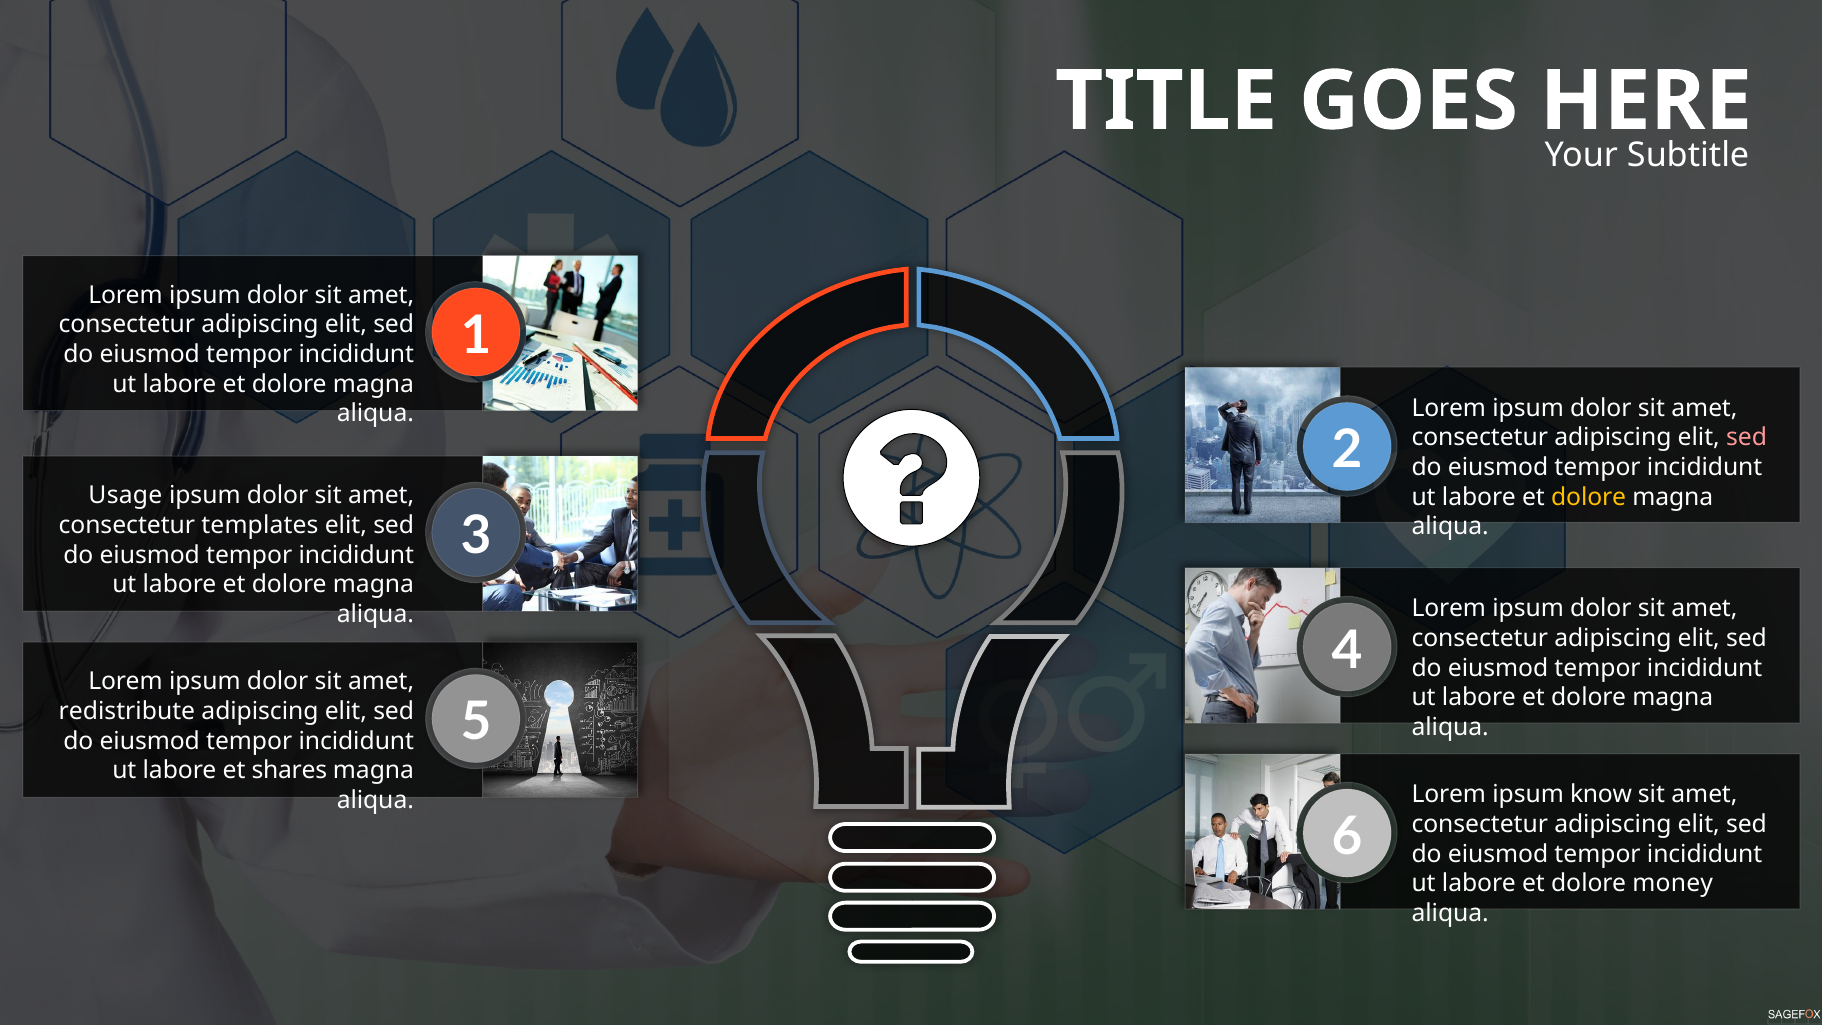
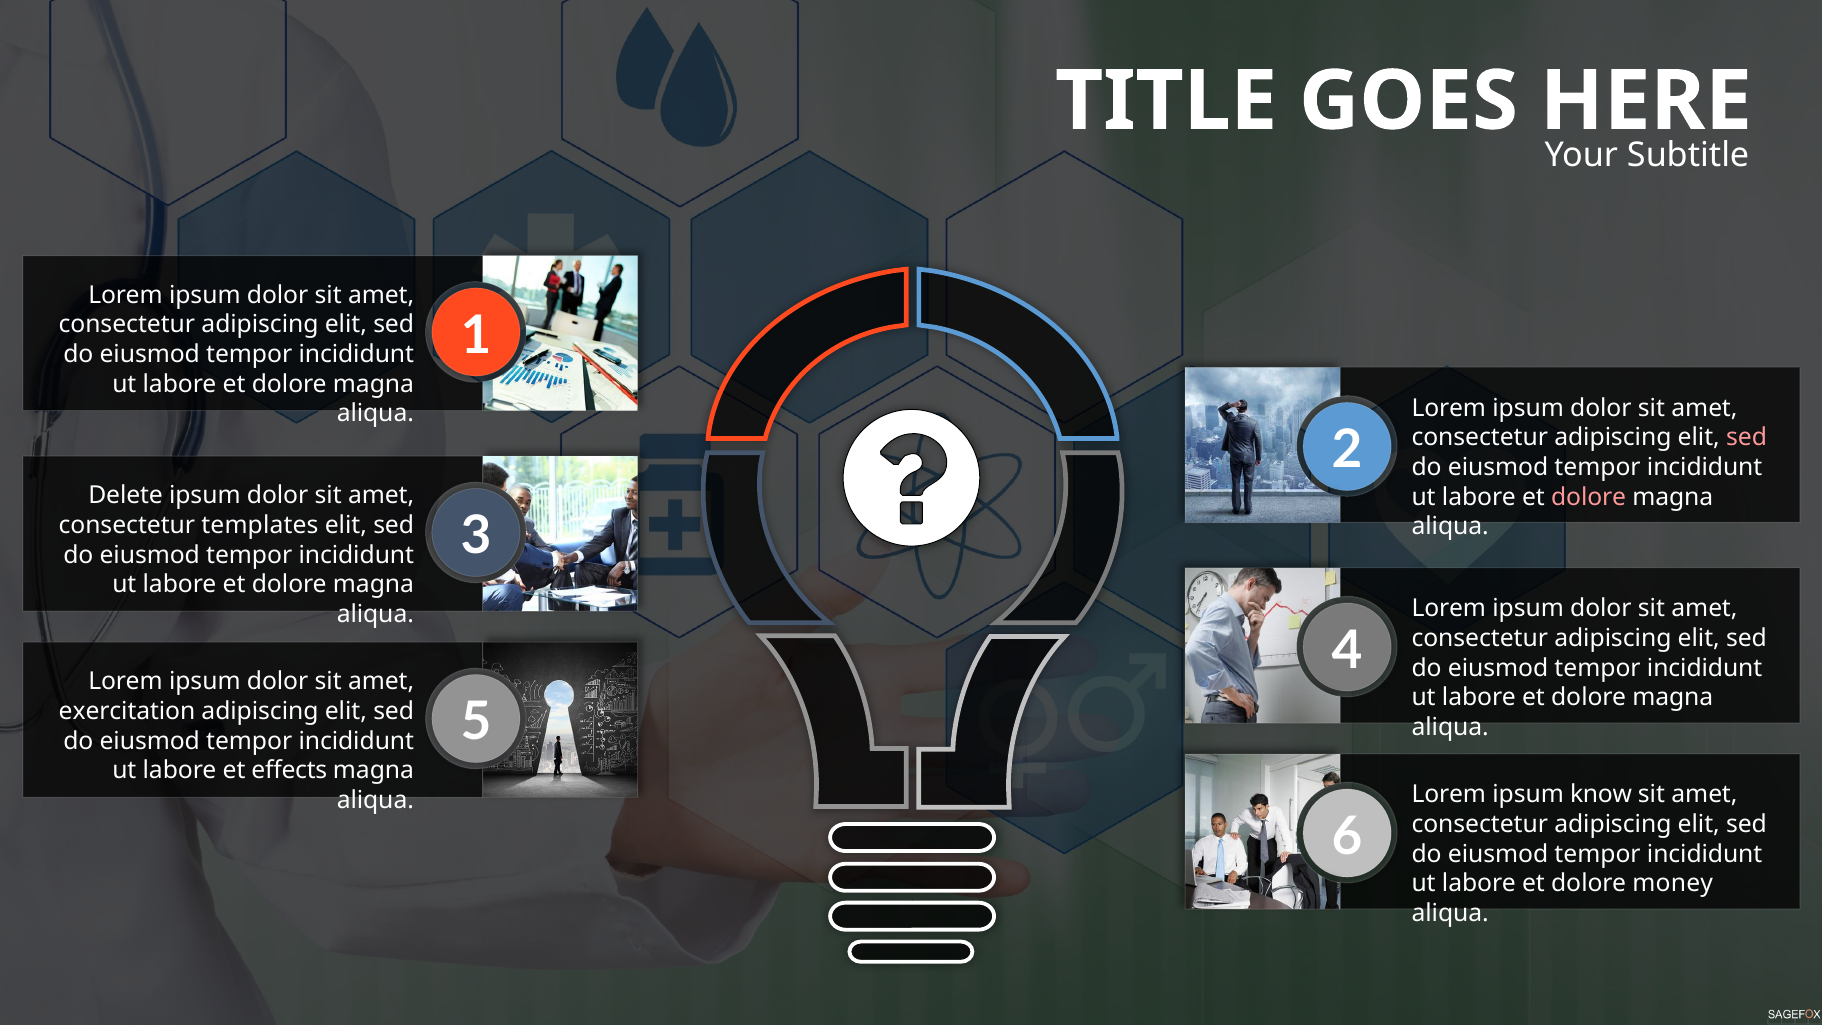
Usage: Usage -> Delete
dolore at (1589, 497) colour: yellow -> pink
redistribute: redistribute -> exercitation
shares: shares -> effects
